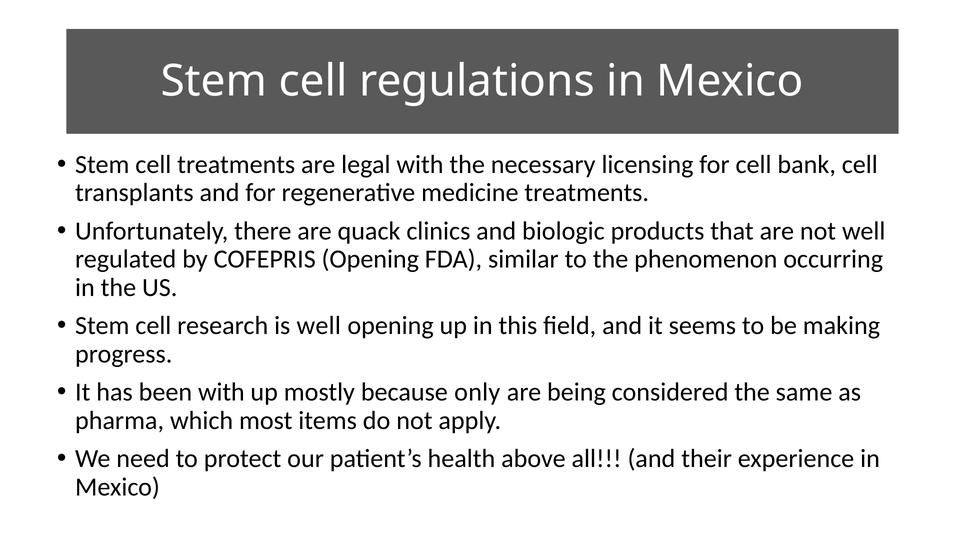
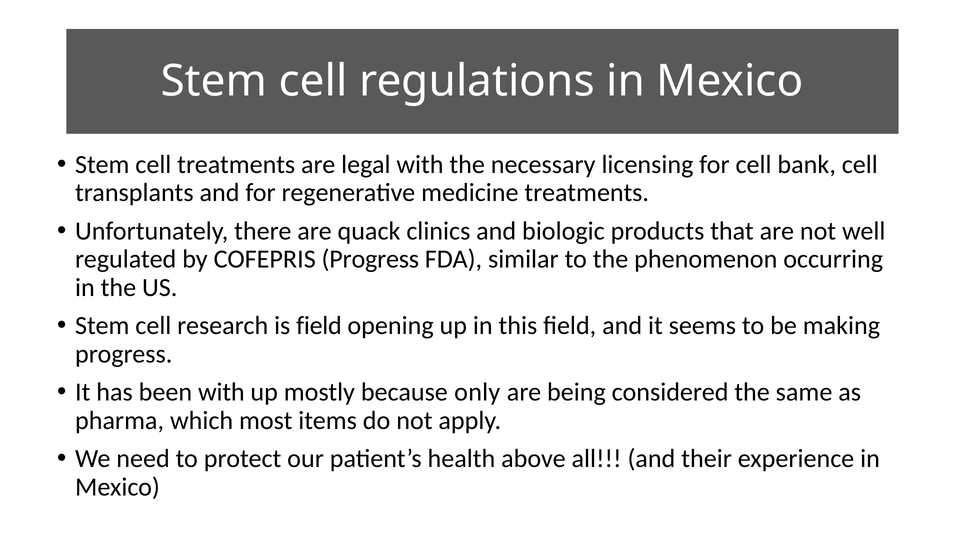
COFEPRIS Opening: Opening -> Progress
is well: well -> field
